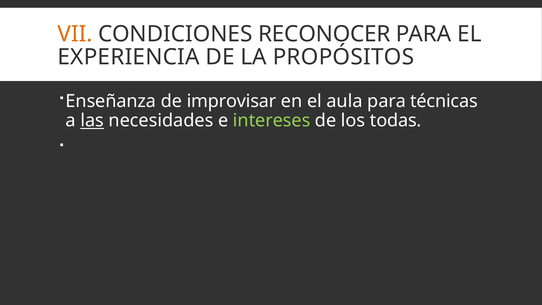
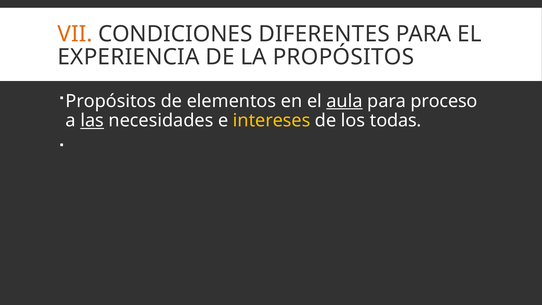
RECONOCER: RECONOCER -> DIFERENTES
Enseñanza at (111, 101): Enseñanza -> Propósitos
improvisar: improvisar -> elementos
aula underline: none -> present
técnicas: técnicas -> proceso
intereses colour: light green -> yellow
